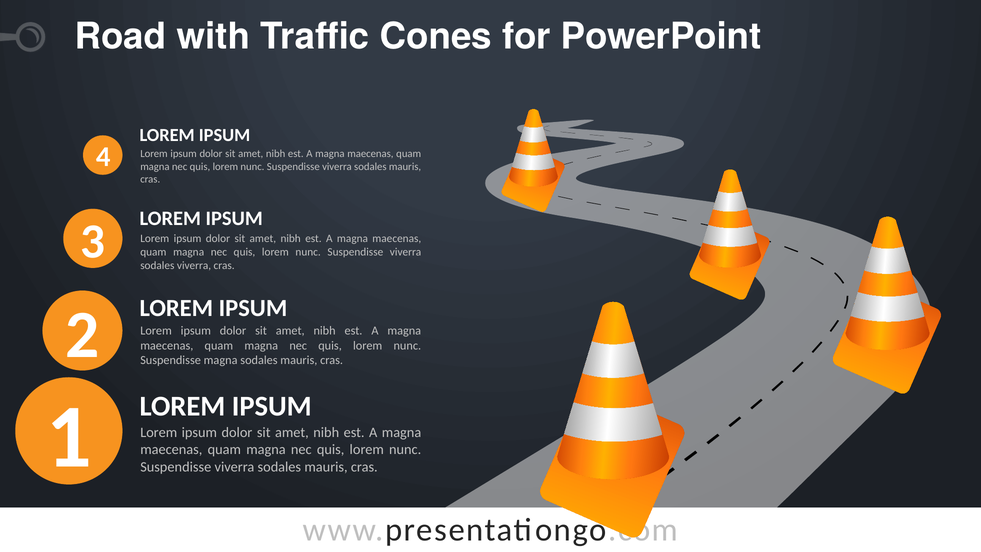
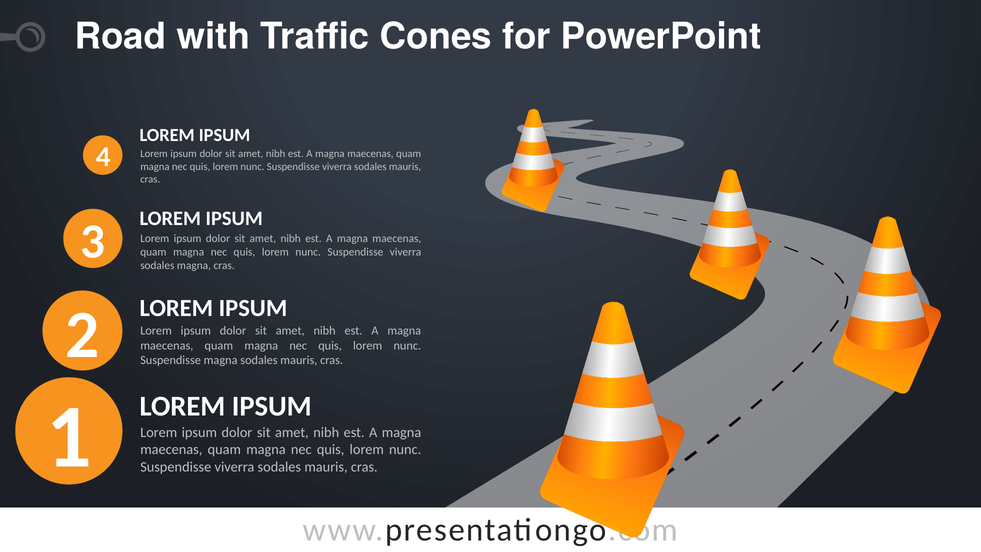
sodales viverra: viverra -> magna
